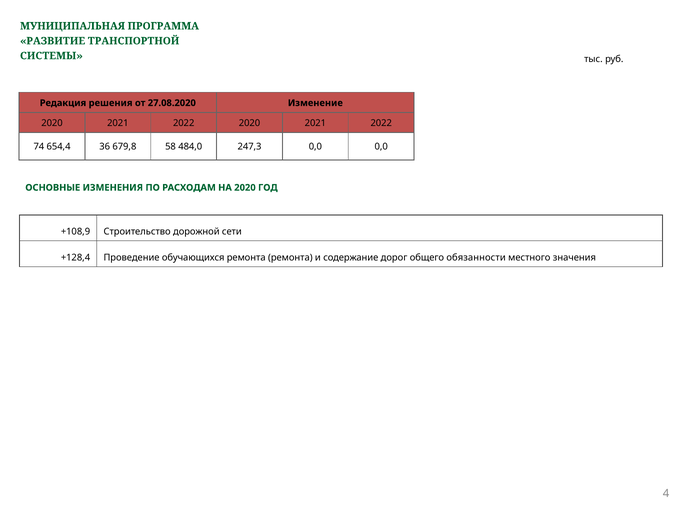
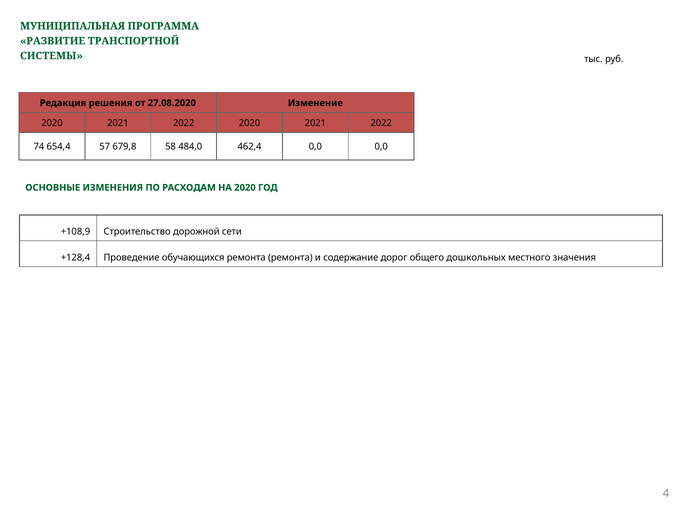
36: 36 -> 57
247,3: 247,3 -> 462,4
обязанности: обязанности -> дошкольных
